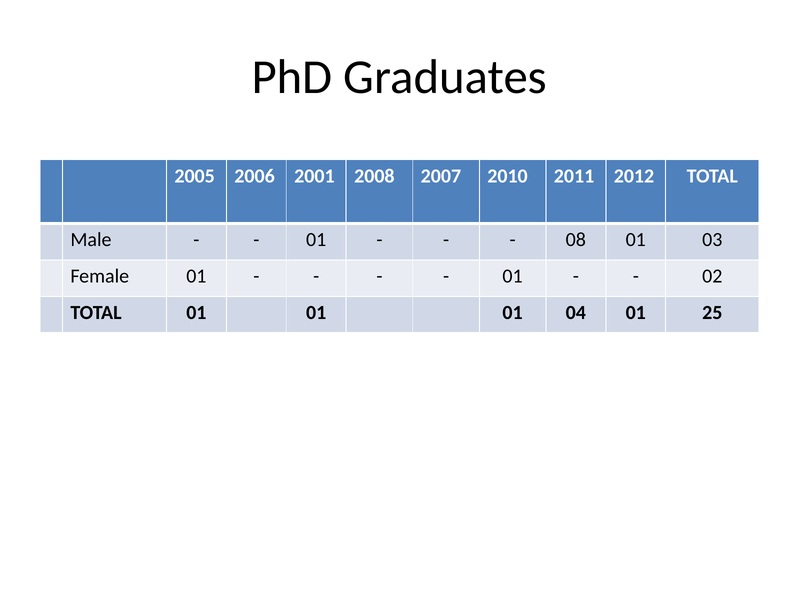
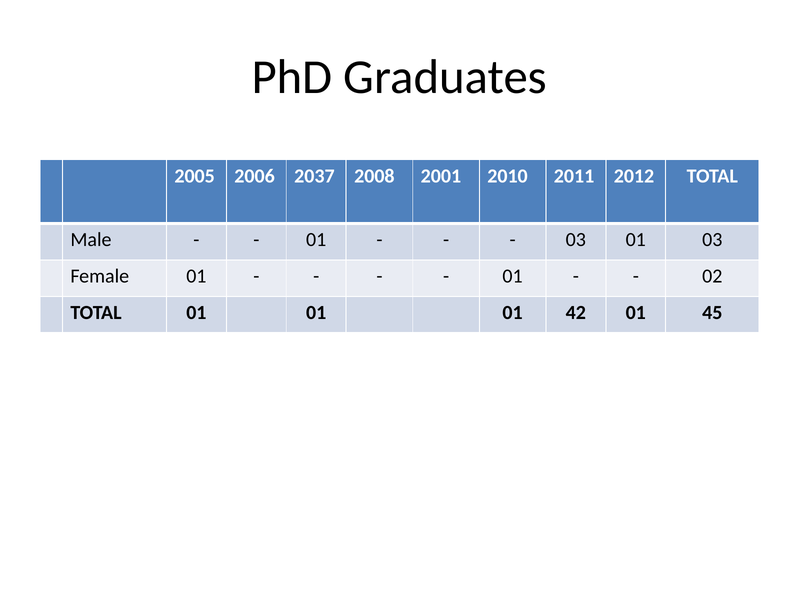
2001: 2001 -> 2037
2007: 2007 -> 2001
08 at (576, 240): 08 -> 03
04: 04 -> 42
25: 25 -> 45
